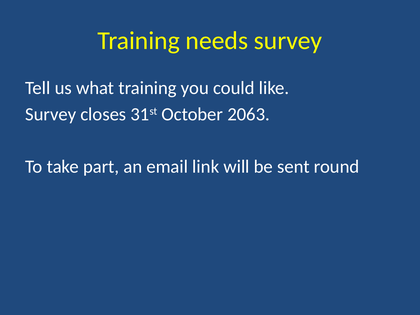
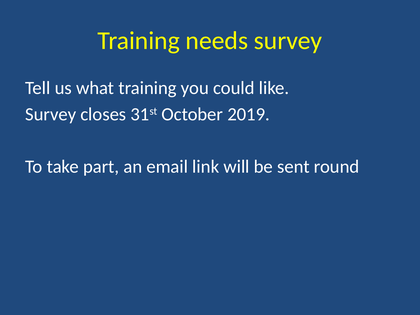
2063: 2063 -> 2019
